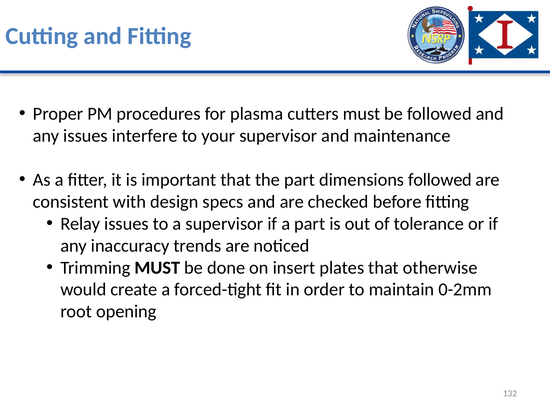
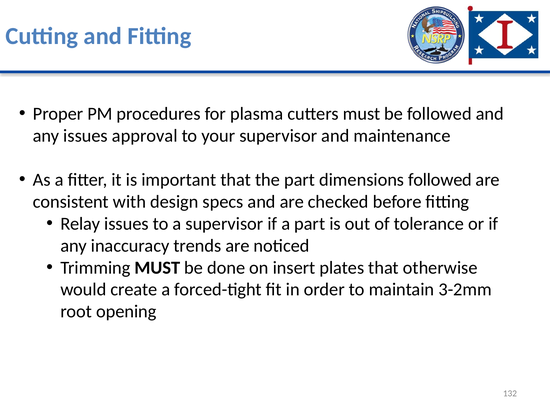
interfere: interfere -> approval
0-2mm: 0-2mm -> 3-2mm
